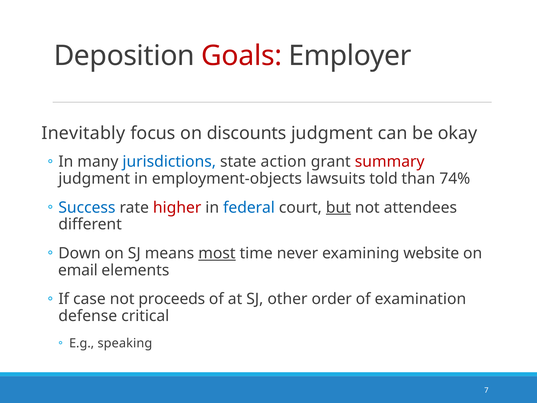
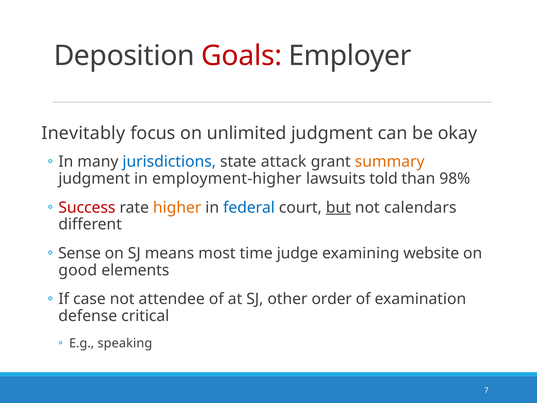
discounts: discounts -> unlimited
action: action -> attack
summary colour: red -> orange
employment-objects: employment-objects -> employment-higher
74%: 74% -> 98%
Success colour: blue -> red
higher colour: red -> orange
attendees: attendees -> calendars
Down: Down -> Sense
most underline: present -> none
never: never -> judge
email: email -> good
proceeds: proceeds -> attendee
